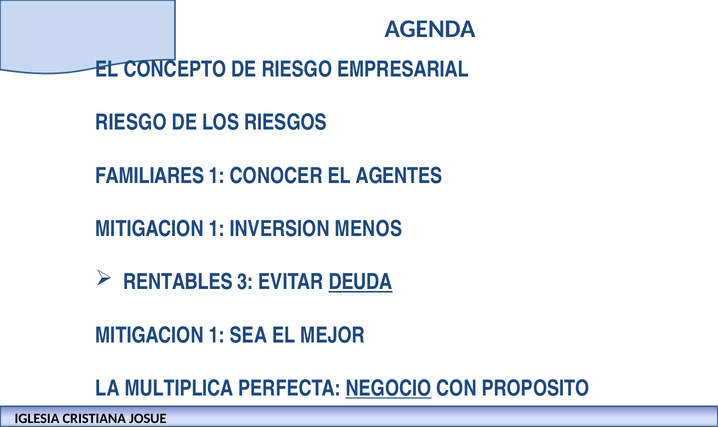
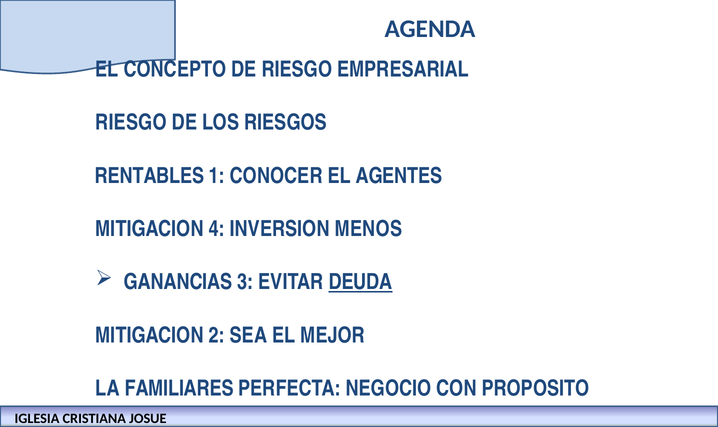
FAMILIARES: FAMILIARES -> RENTABLES
1 at (217, 229): 1 -> 4
RENTABLES: RENTABLES -> GANANCIAS
1 at (217, 336): 1 -> 2
MULTIPLICA: MULTIPLICA -> FAMILIARES
NEGOCIO underline: present -> none
